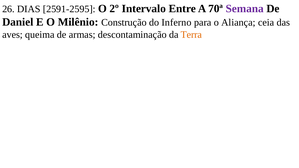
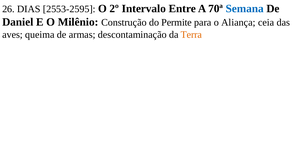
2591-2595: 2591-2595 -> 2553-2595
Semana colour: purple -> blue
Inferno: Inferno -> Permite
